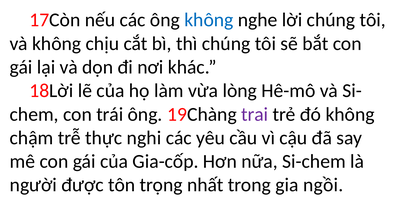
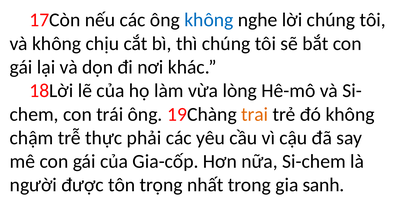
trai colour: purple -> orange
nghi: nghi -> phải
ngồi: ngồi -> sanh
